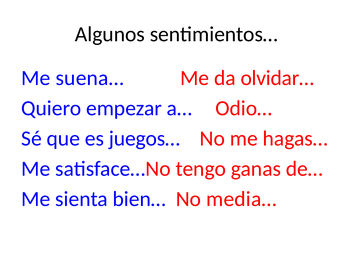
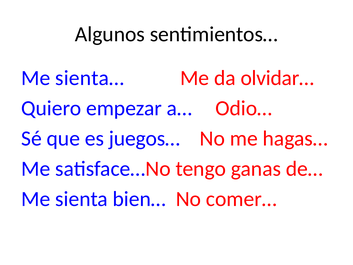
suena…: suena… -> sienta…
media…: media… -> comer…
